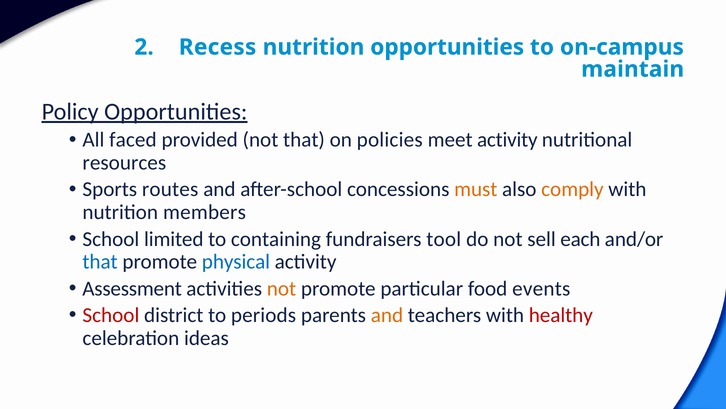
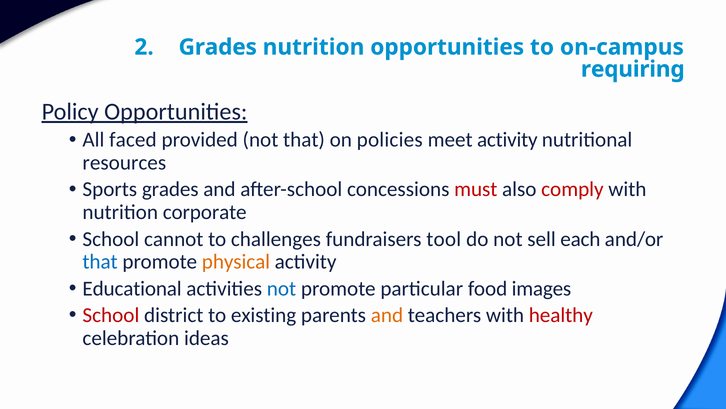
Recess at (218, 47): Recess -> Grades
maintain: maintain -> requiring
Sports routes: routes -> grades
must colour: orange -> red
comply colour: orange -> red
members: members -> corporate
limited: limited -> cannot
containing: containing -> challenges
physical colour: blue -> orange
Assessment: Assessment -> Educational
not at (281, 288) colour: orange -> blue
events: events -> images
periods: periods -> existing
